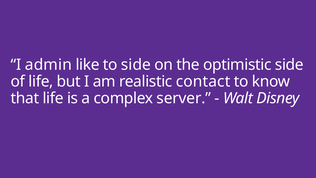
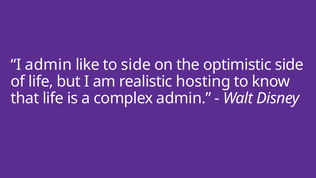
contact: contact -> hosting
complex server: server -> admin
